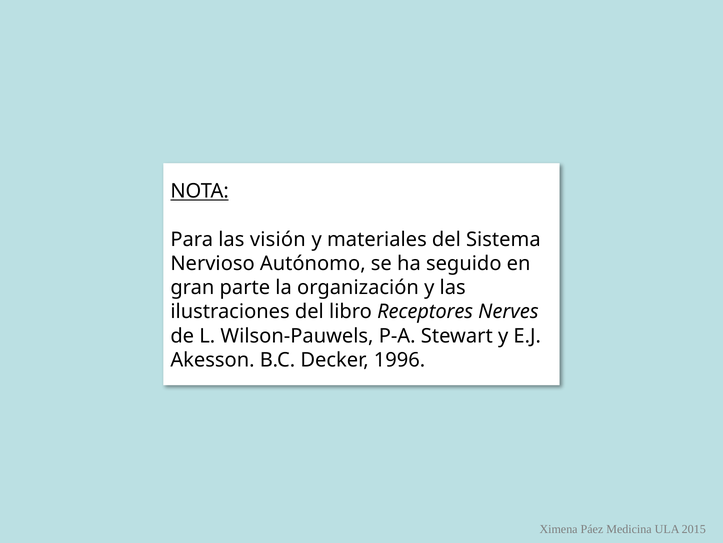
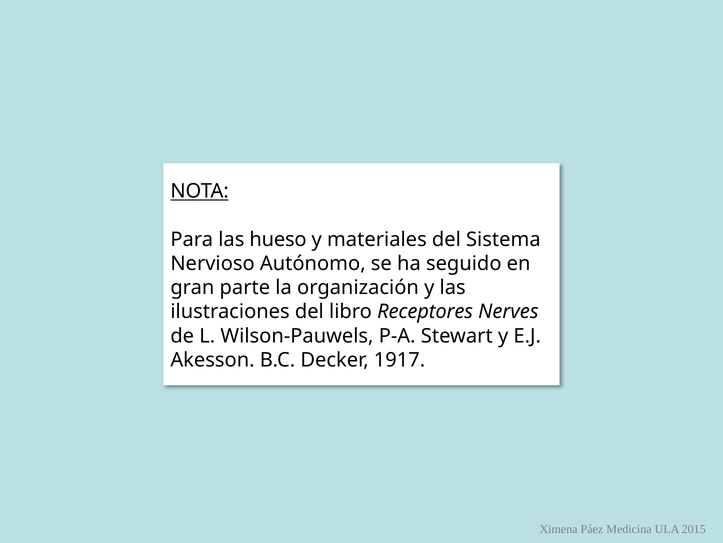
visión: visión -> hueso
1996: 1996 -> 1917
